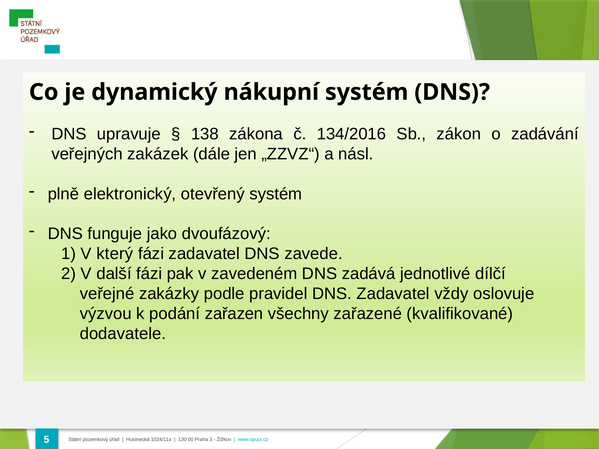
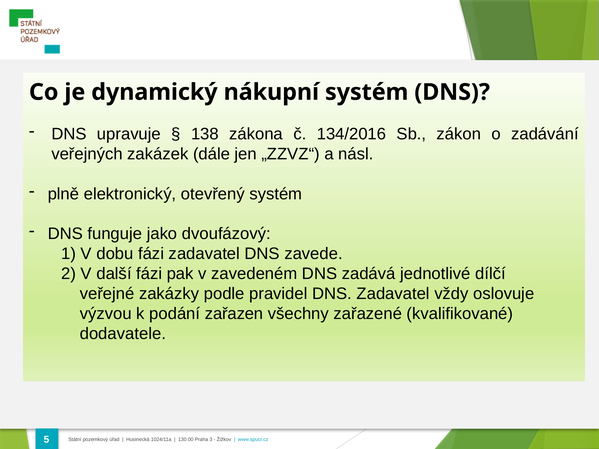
který: který -> dobu
